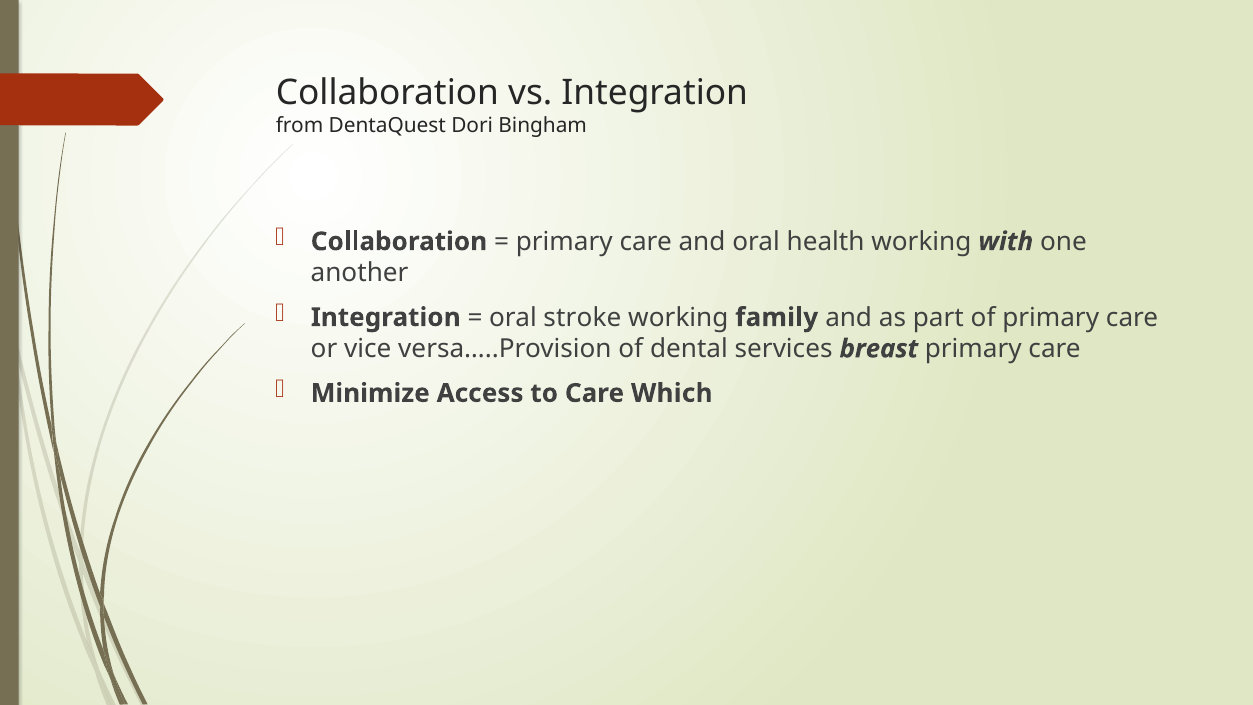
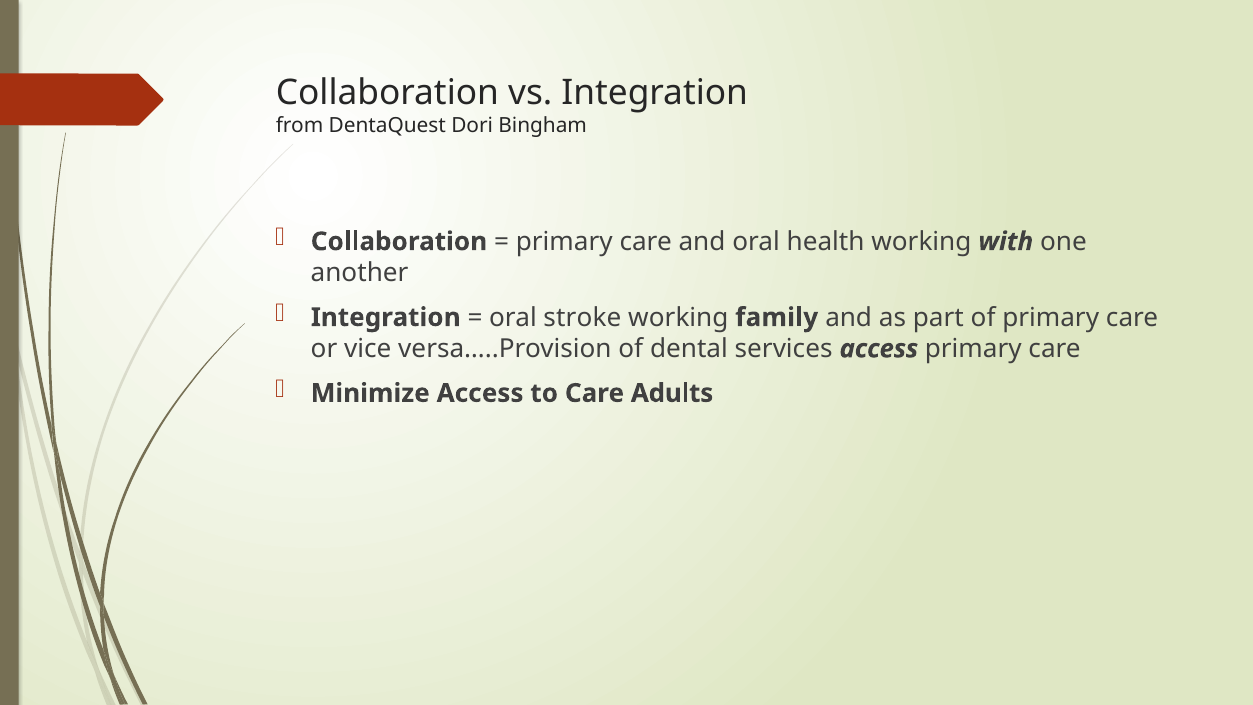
services breast: breast -> access
Which: Which -> Adults
